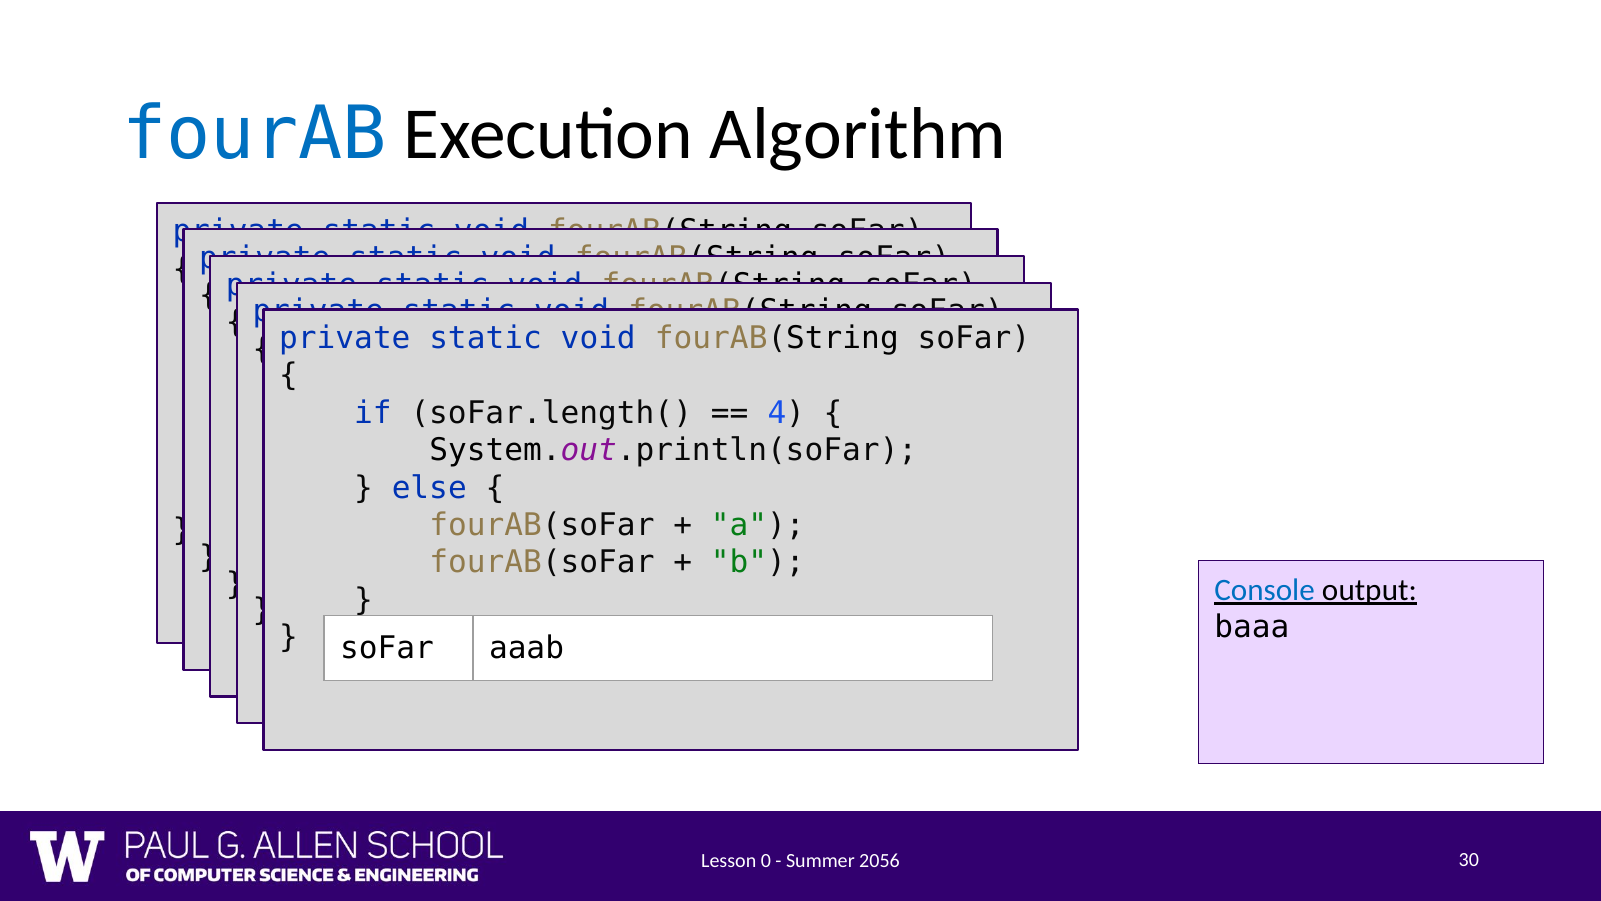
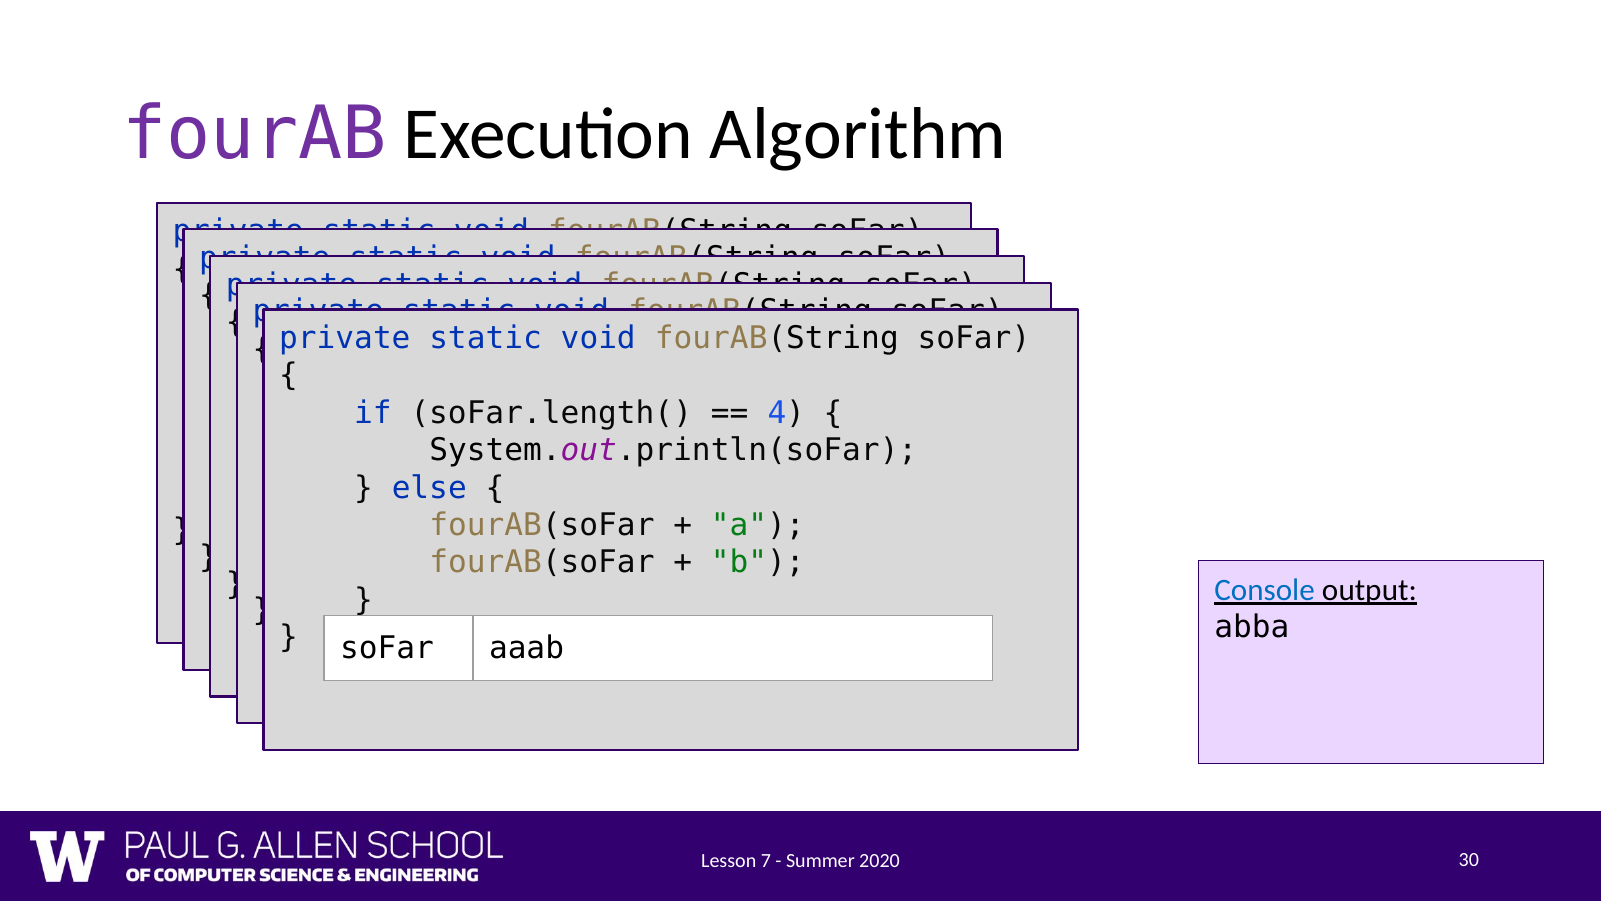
fourAB colour: blue -> purple
baaa: baaa -> abba
0: 0 -> 7
2056: 2056 -> 2020
